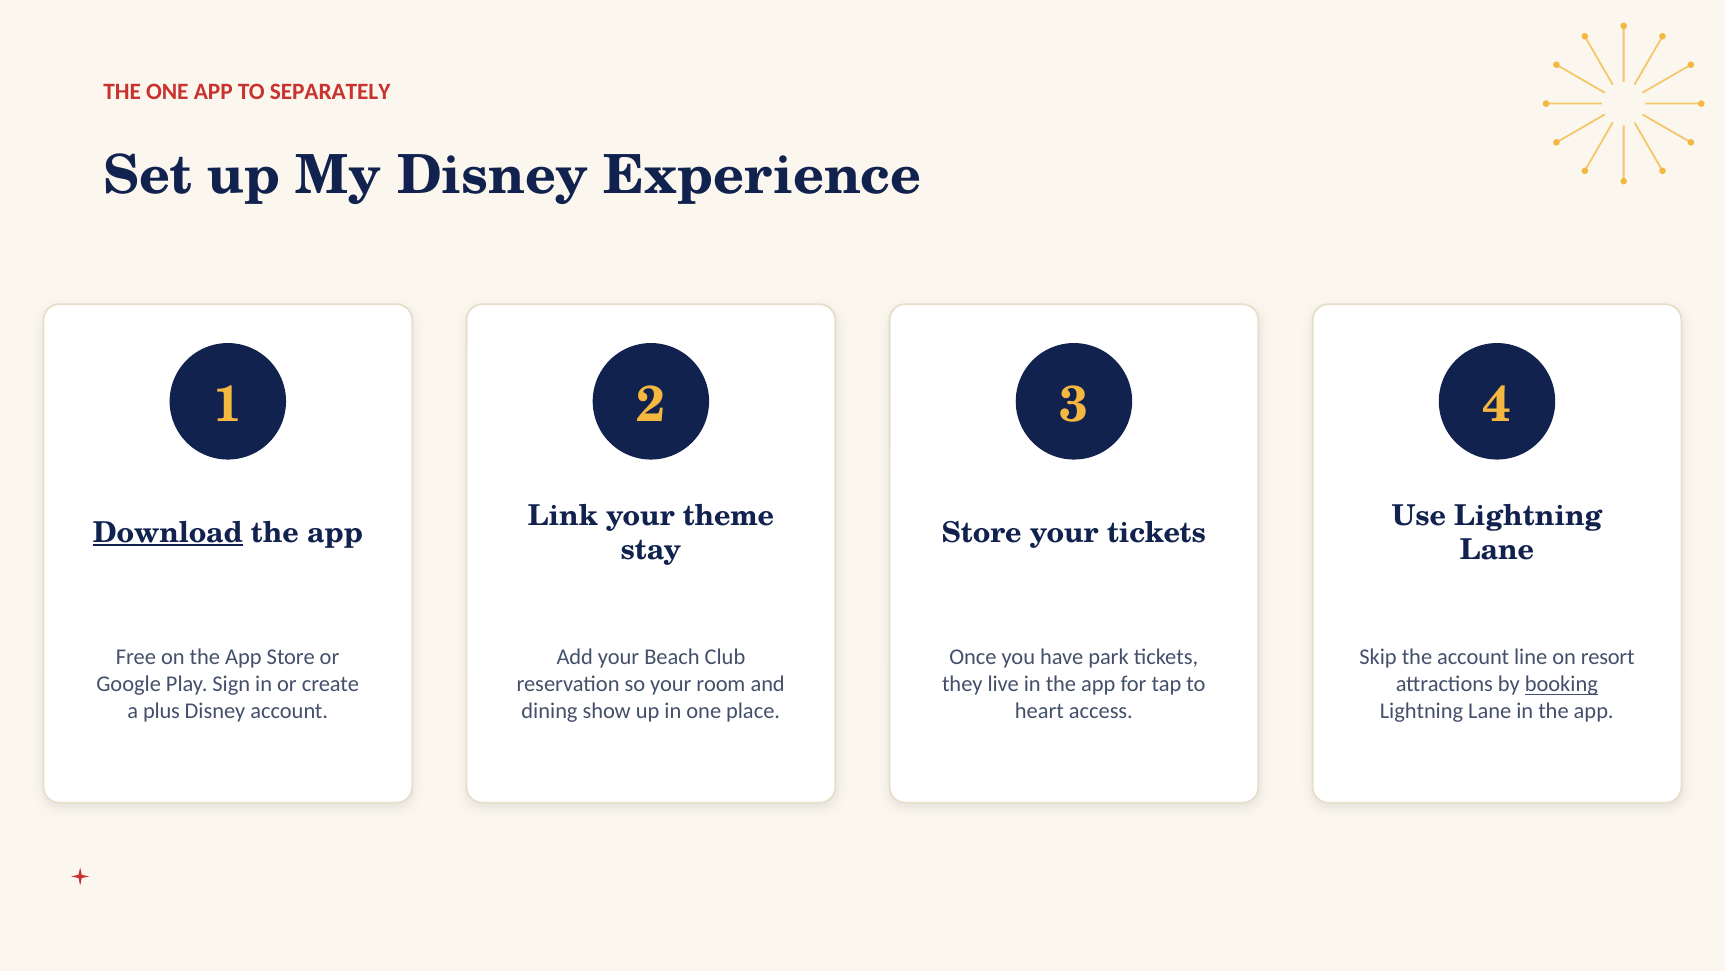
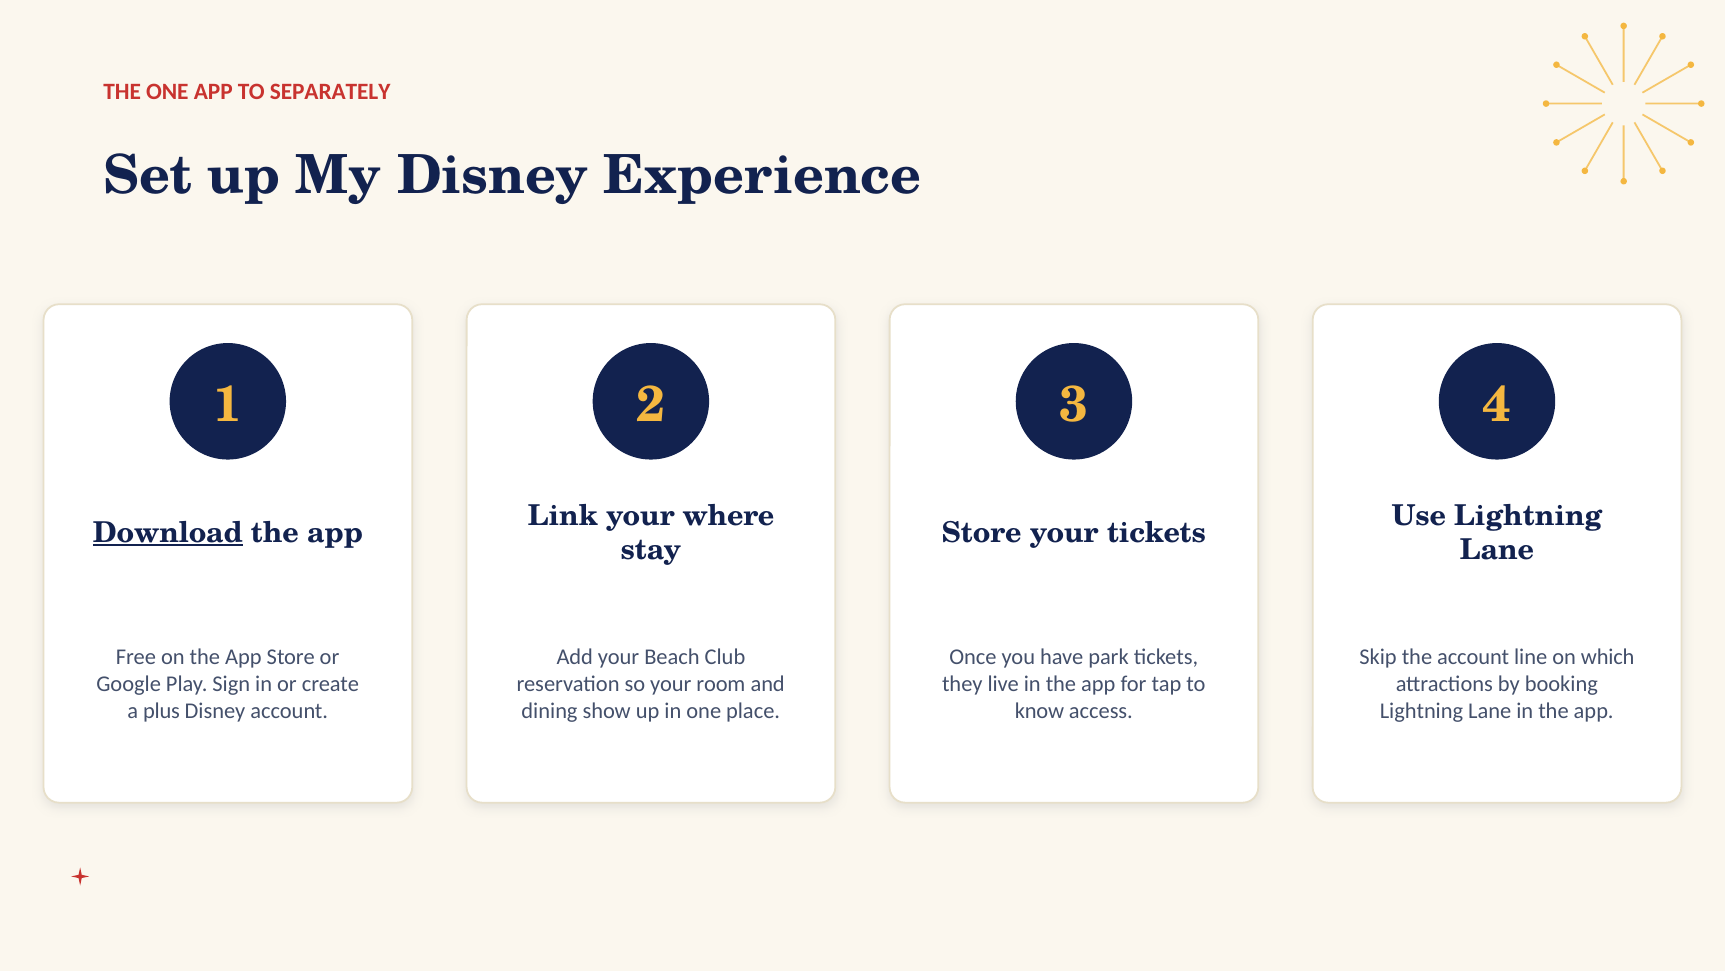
theme: theme -> where
resort: resort -> which
booking underline: present -> none
heart: heart -> know
